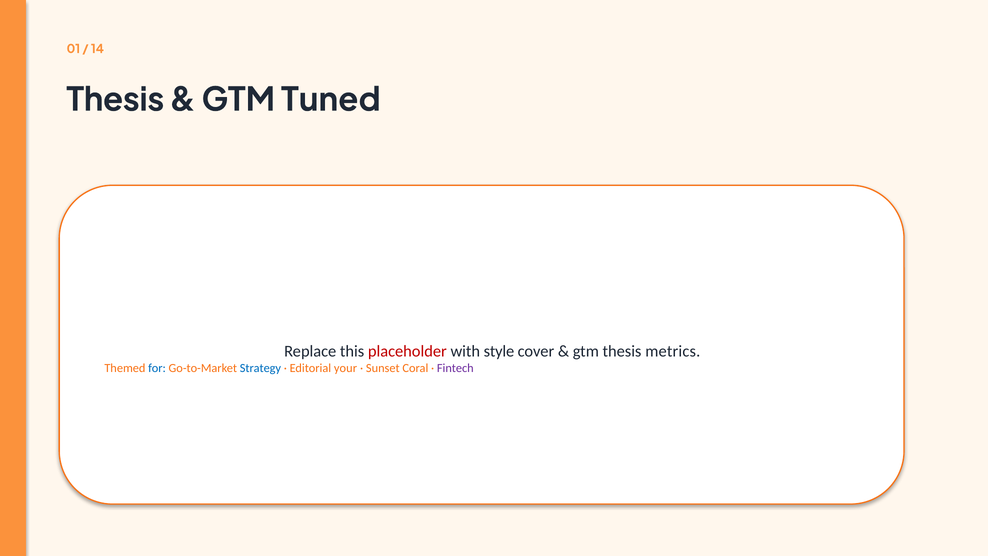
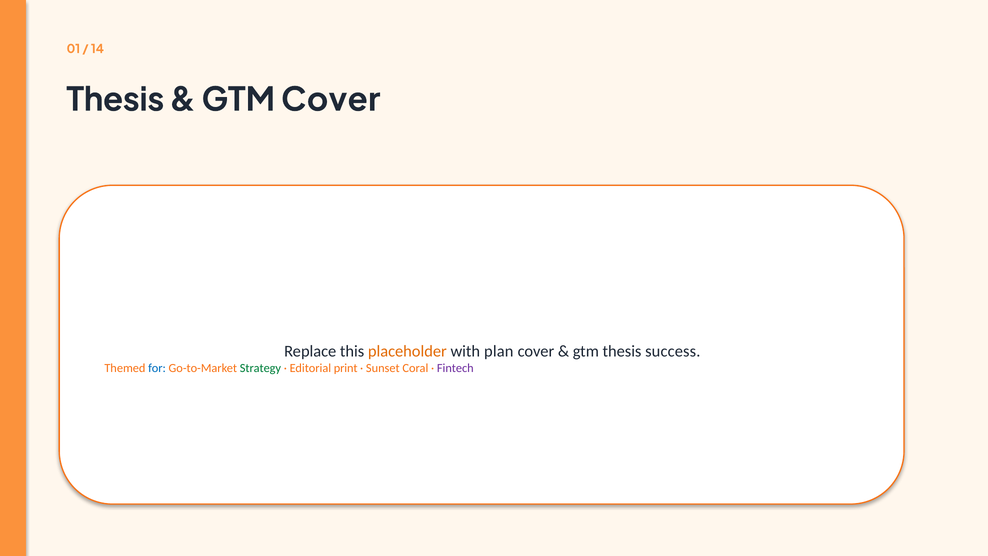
GTM Tuned: Tuned -> Cover
placeholder colour: red -> orange
style: style -> plan
metrics: metrics -> success
Strategy colour: blue -> green
your: your -> print
